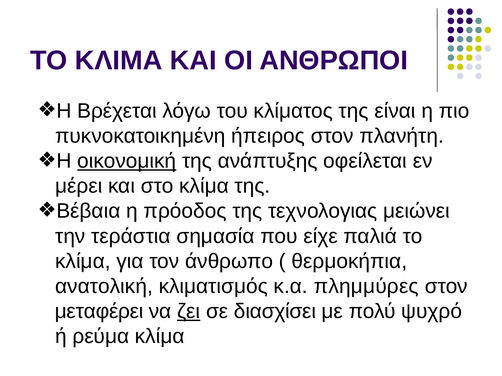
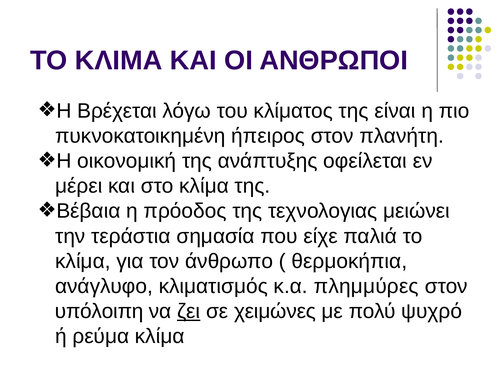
οικονομική underline: present -> none
ανατολική: ανατολική -> ανάγλυφο
μεταφέρει: μεταφέρει -> υπόλοιπη
διασχίσει: διασχίσει -> χειμώνες
